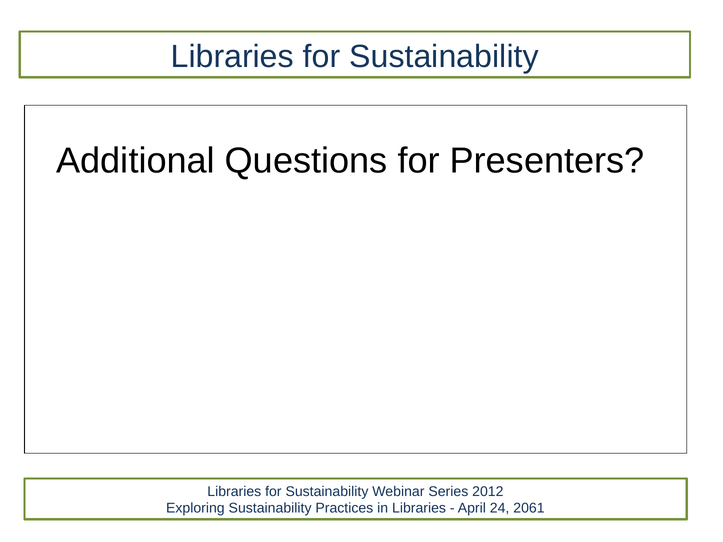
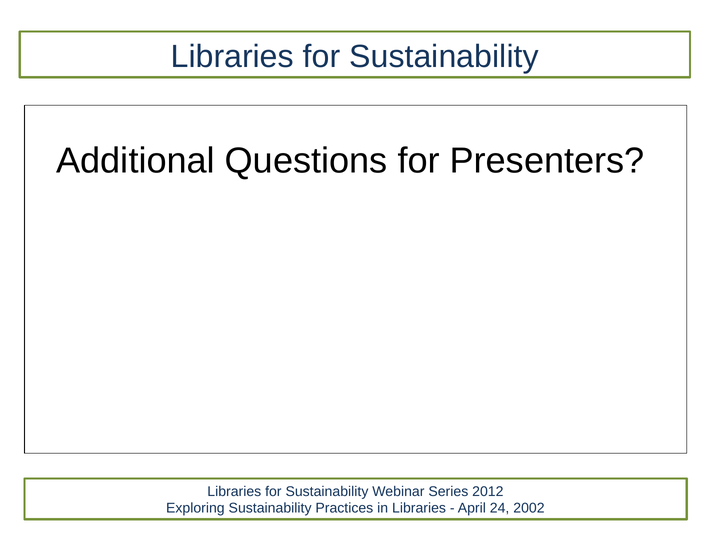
2061: 2061 -> 2002
